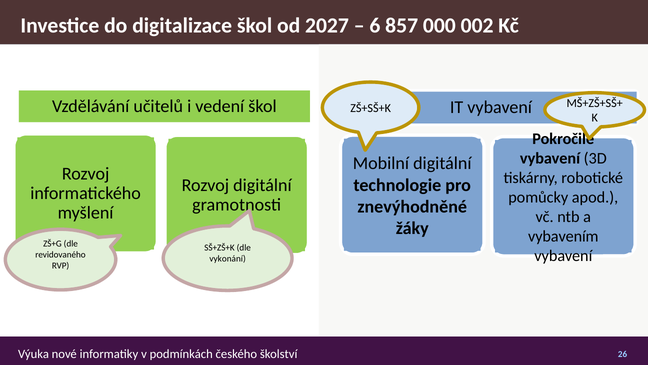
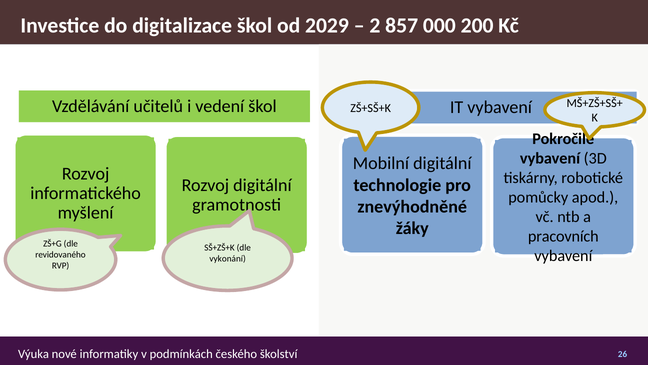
2027: 2027 -> 2029
6: 6 -> 2
002: 002 -> 200
vybavením: vybavením -> pracovních
